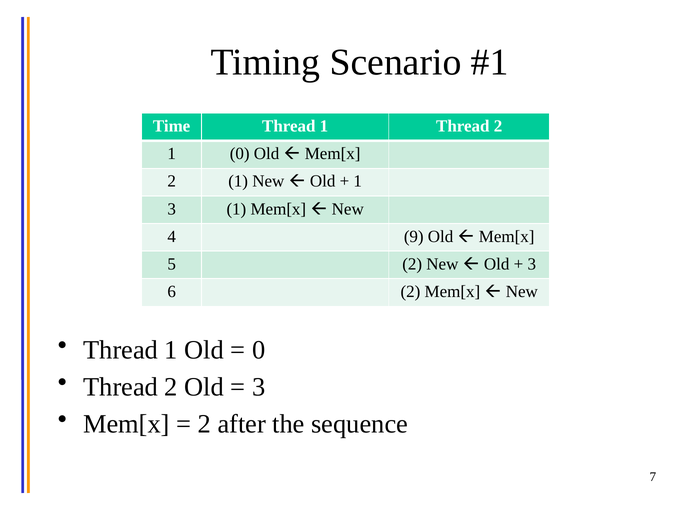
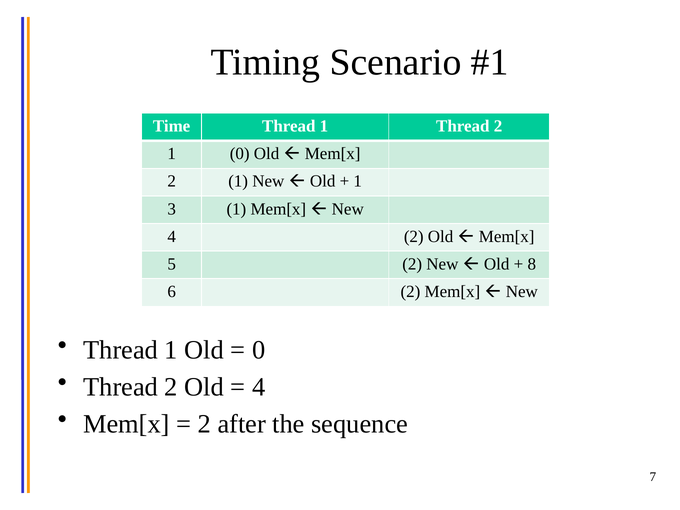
4 9: 9 -> 2
3 at (532, 264): 3 -> 8
3 at (259, 387): 3 -> 4
